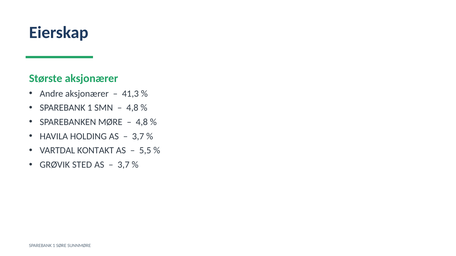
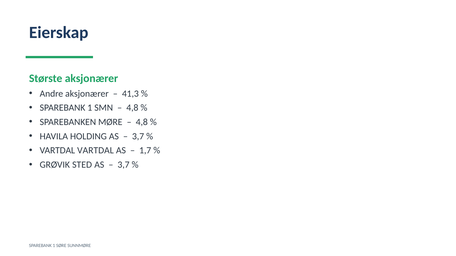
VARTDAL KONTAKT: KONTAKT -> VARTDAL
5,5: 5,5 -> 1,7
